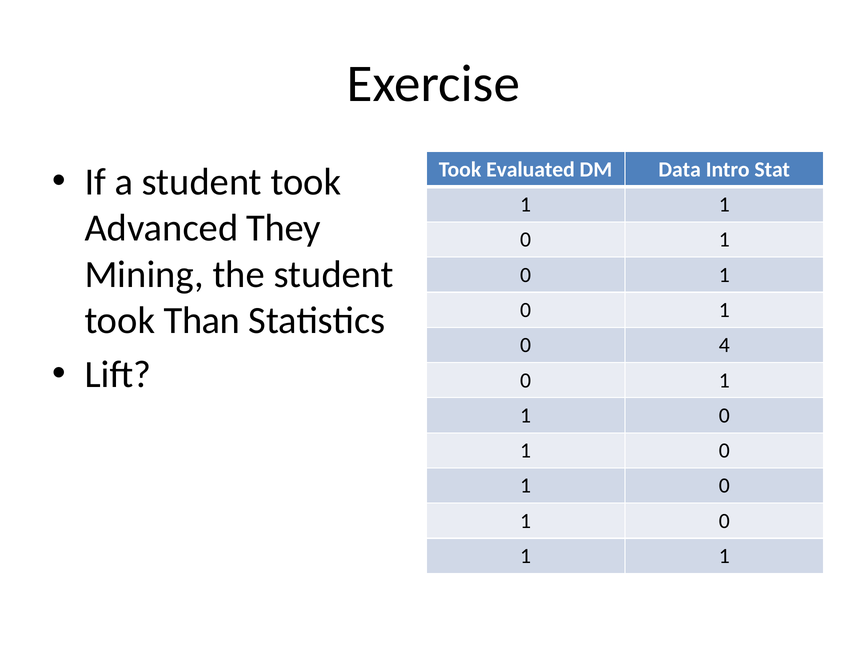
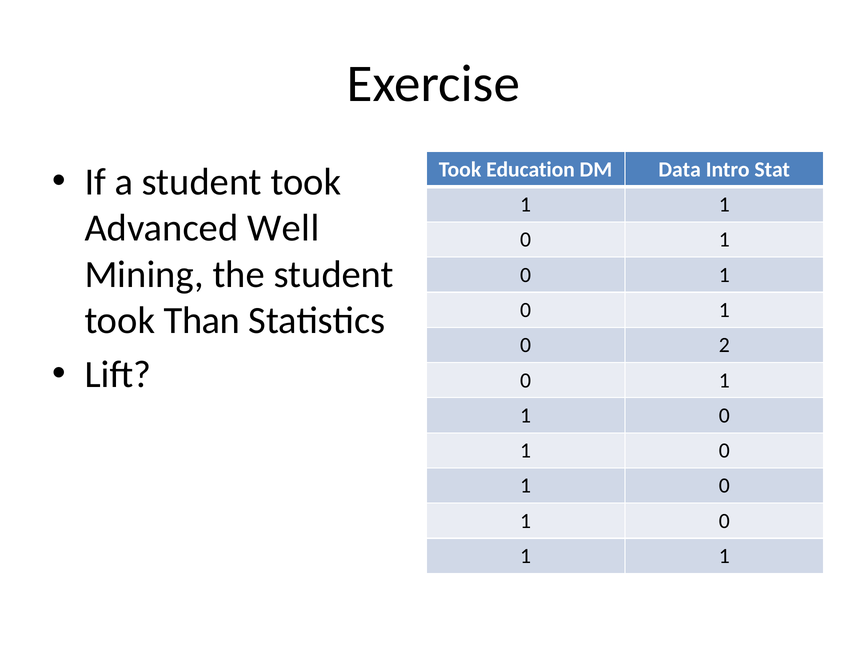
Evaluated: Evaluated -> Education
They: They -> Well
4: 4 -> 2
